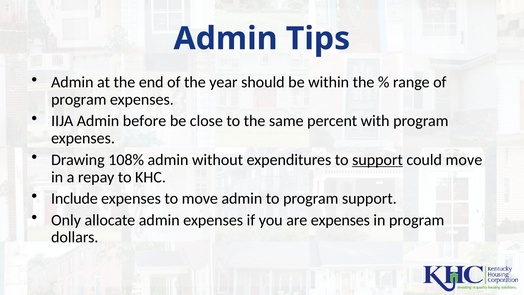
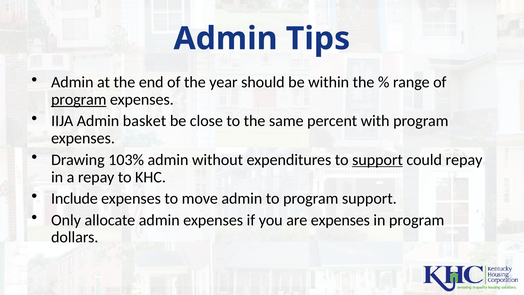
program at (79, 99) underline: none -> present
before: before -> basket
108%: 108% -> 103%
could move: move -> repay
